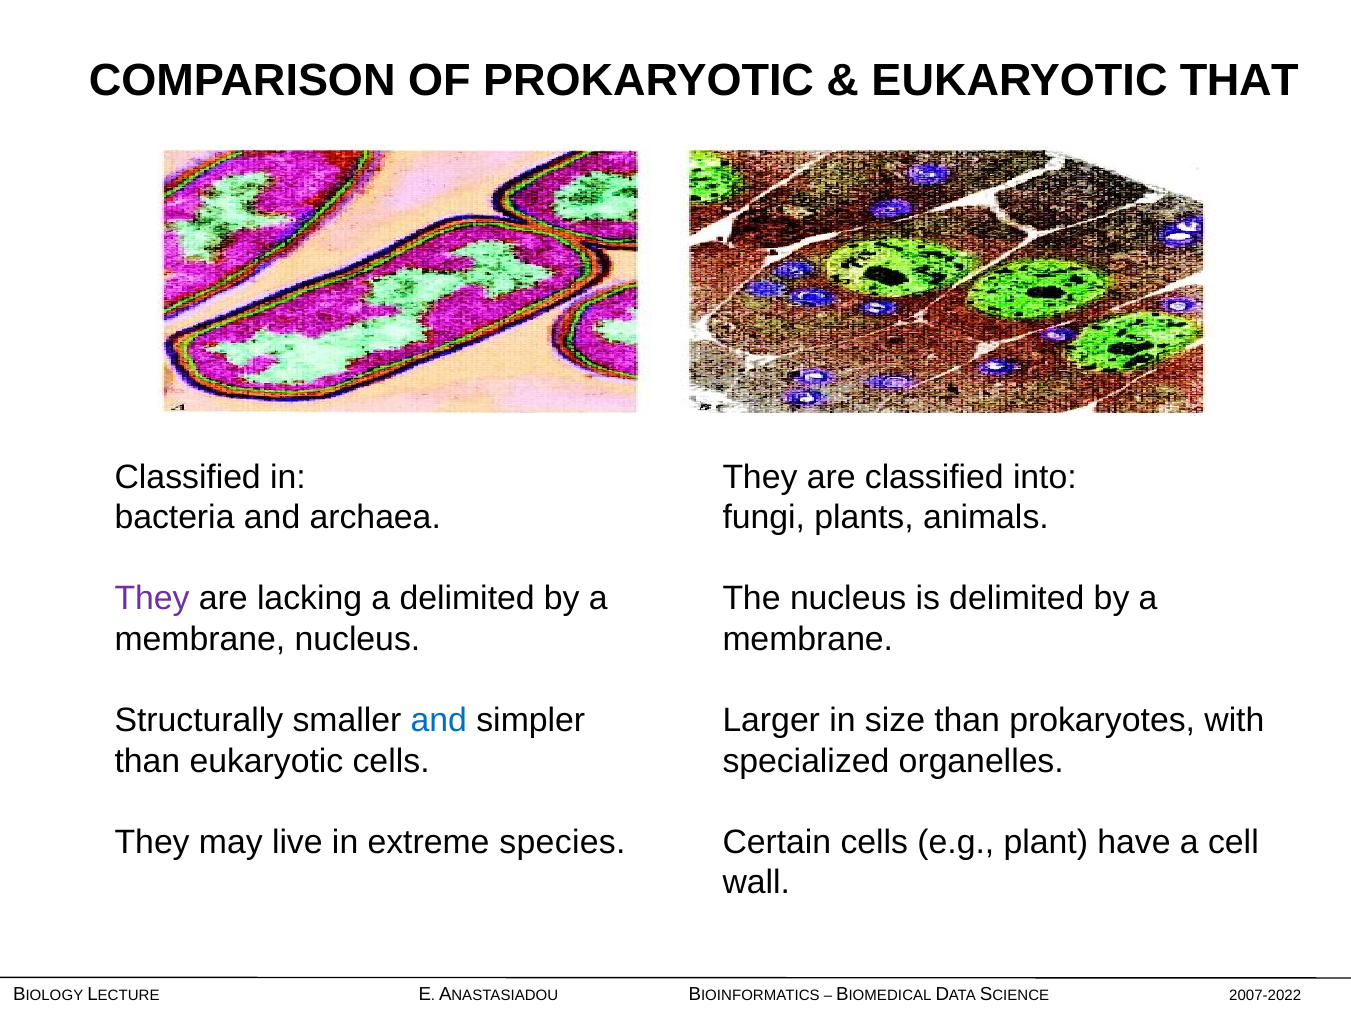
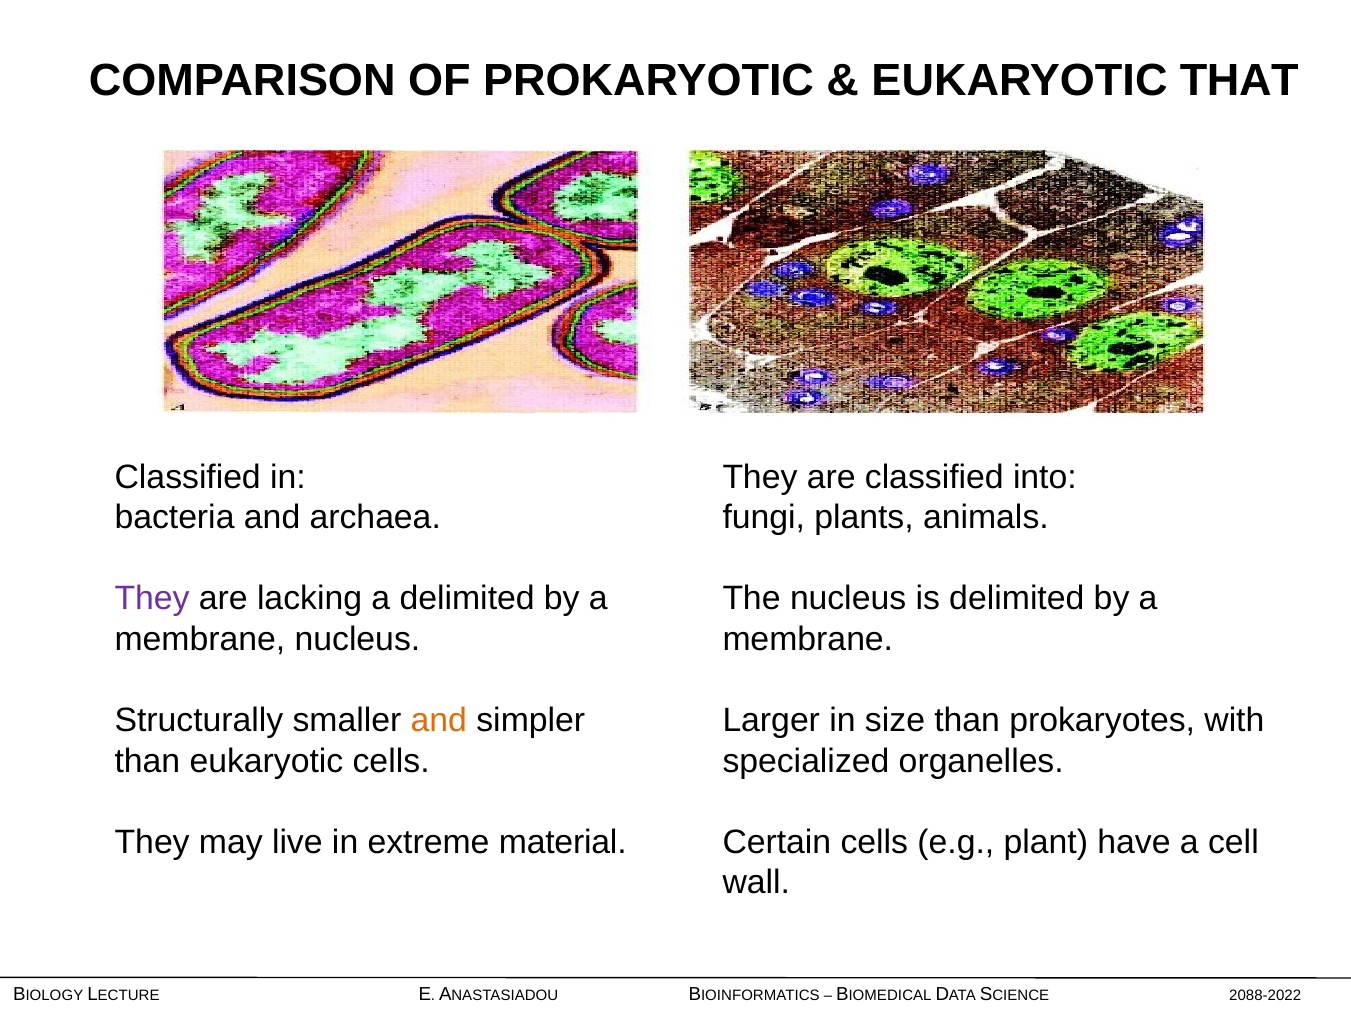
and at (439, 721) colour: blue -> orange
species: species -> material
2007-2022: 2007-2022 -> 2088-2022
